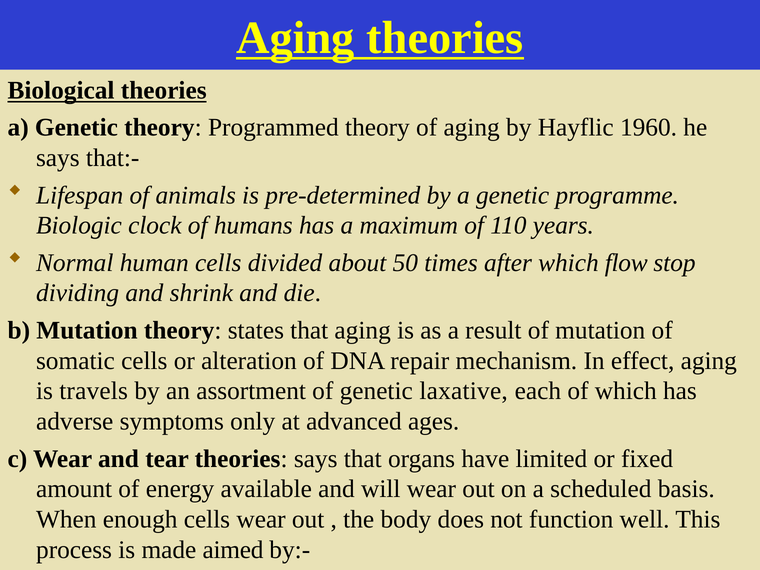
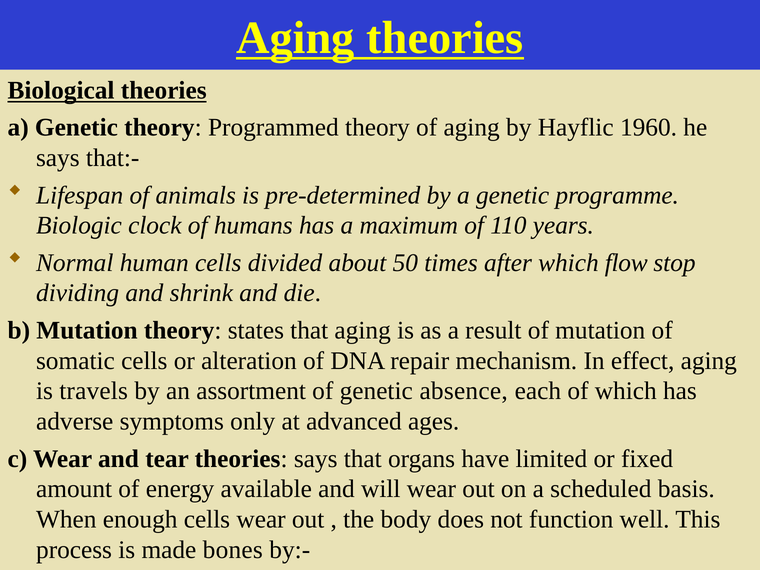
laxative: laxative -> absence
aimed: aimed -> bones
